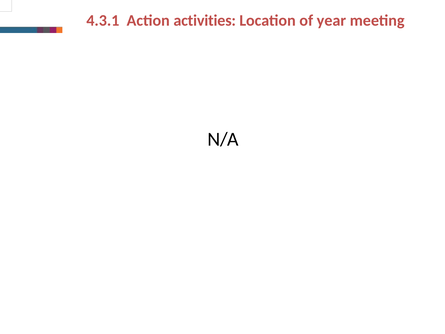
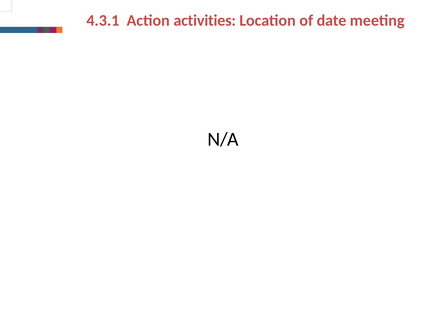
year: year -> date
